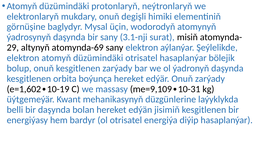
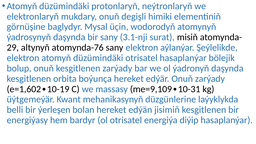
atomynda-69: atomynda-69 -> atomynda-76
bir daşynda: daşynda -> ýerleşen
